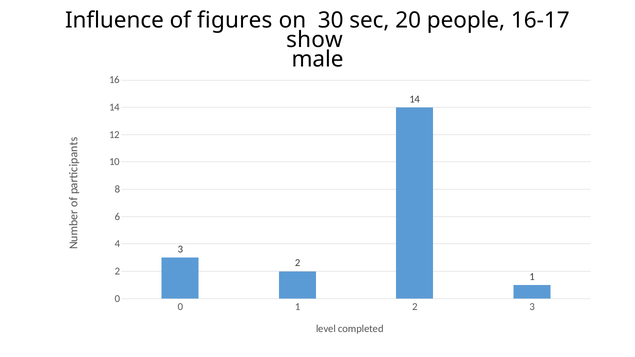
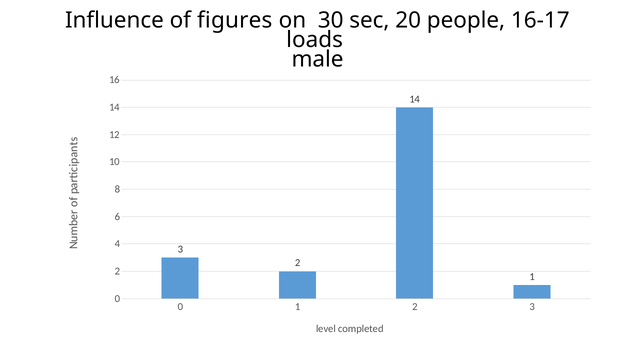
show: show -> loads
